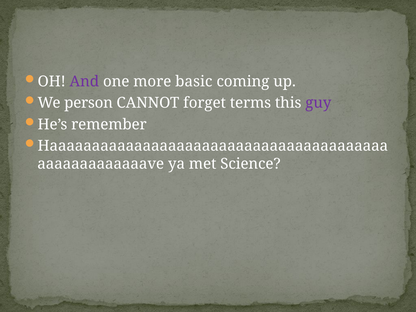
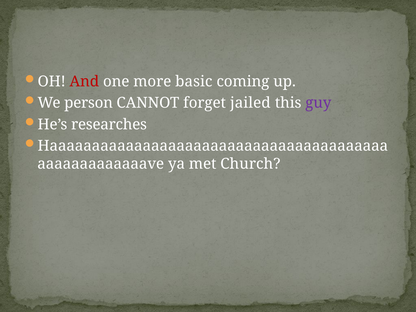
And colour: purple -> red
terms: terms -> jailed
remember: remember -> researches
Science: Science -> Church
